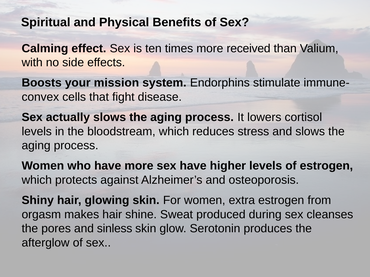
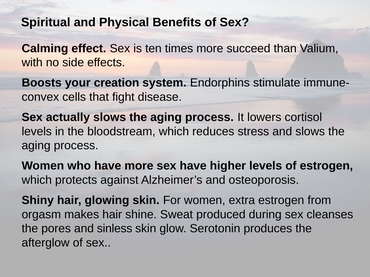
received: received -> succeed
mission: mission -> creation
